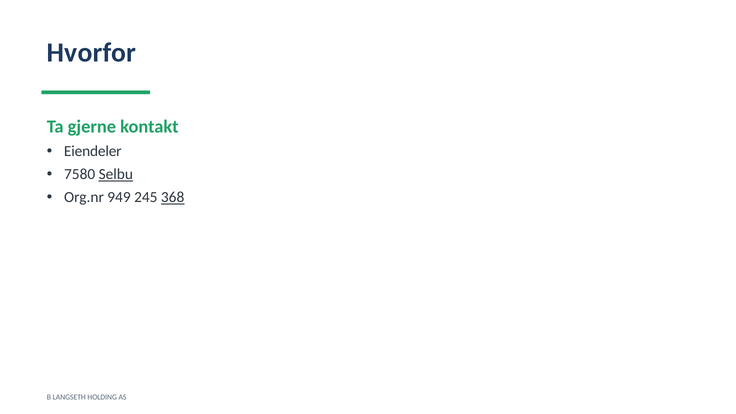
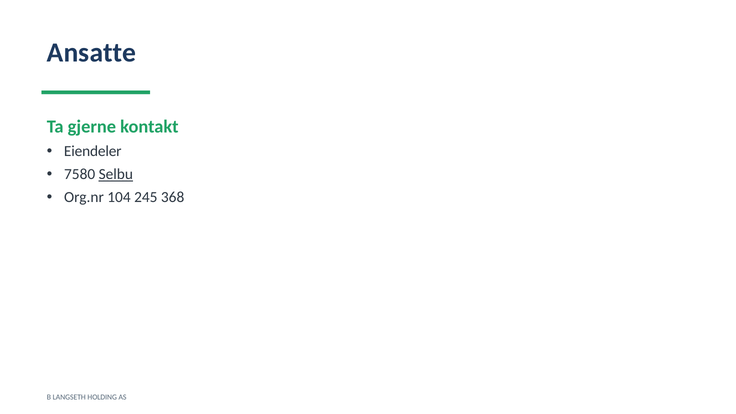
Hvorfor: Hvorfor -> Ansatte
949: 949 -> 104
368 underline: present -> none
